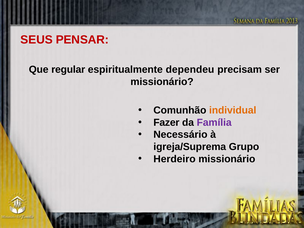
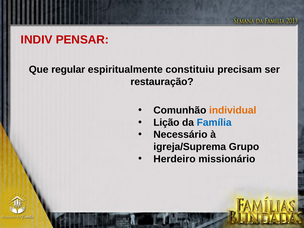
SEUS: SEUS -> INDIV
dependeu: dependeu -> constituiu
missionário at (162, 82): missionário -> restauração
Fazer: Fazer -> Lição
Família colour: purple -> blue
